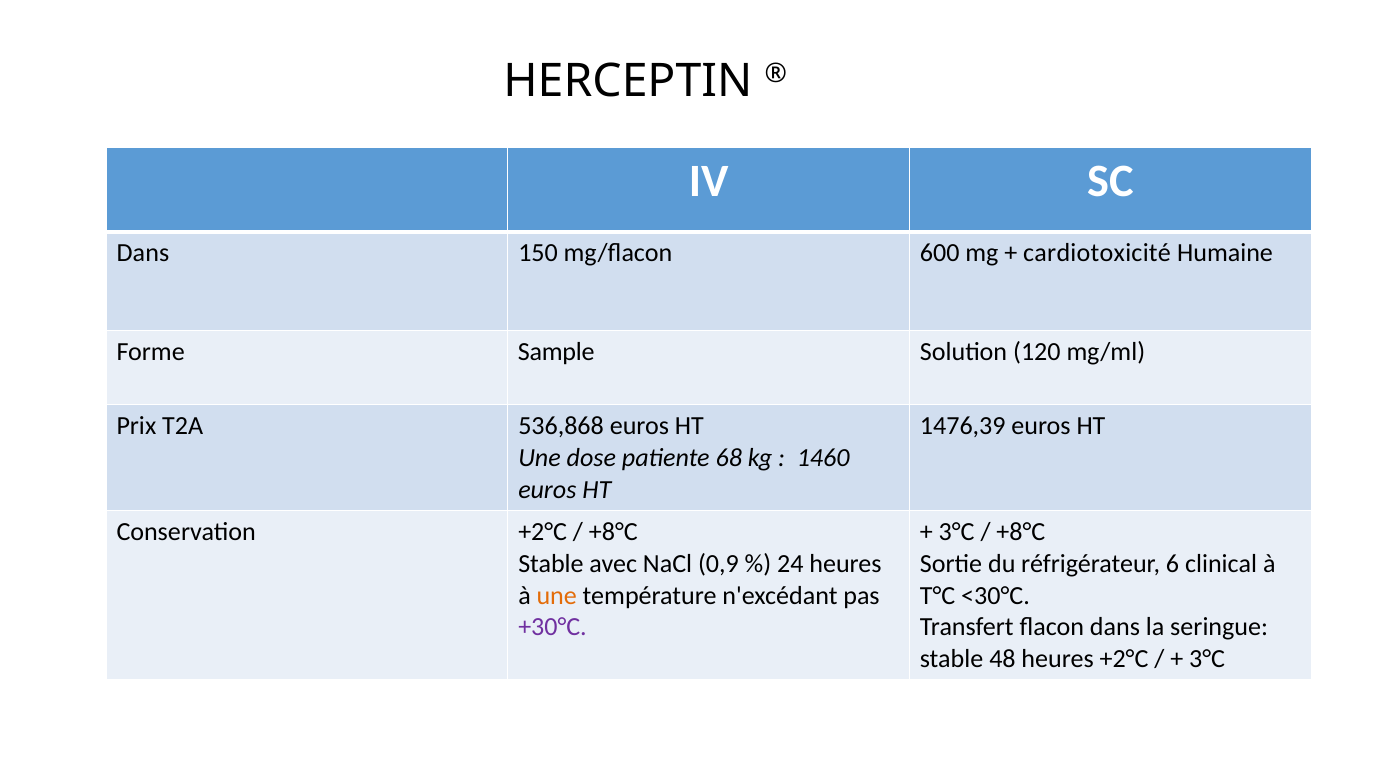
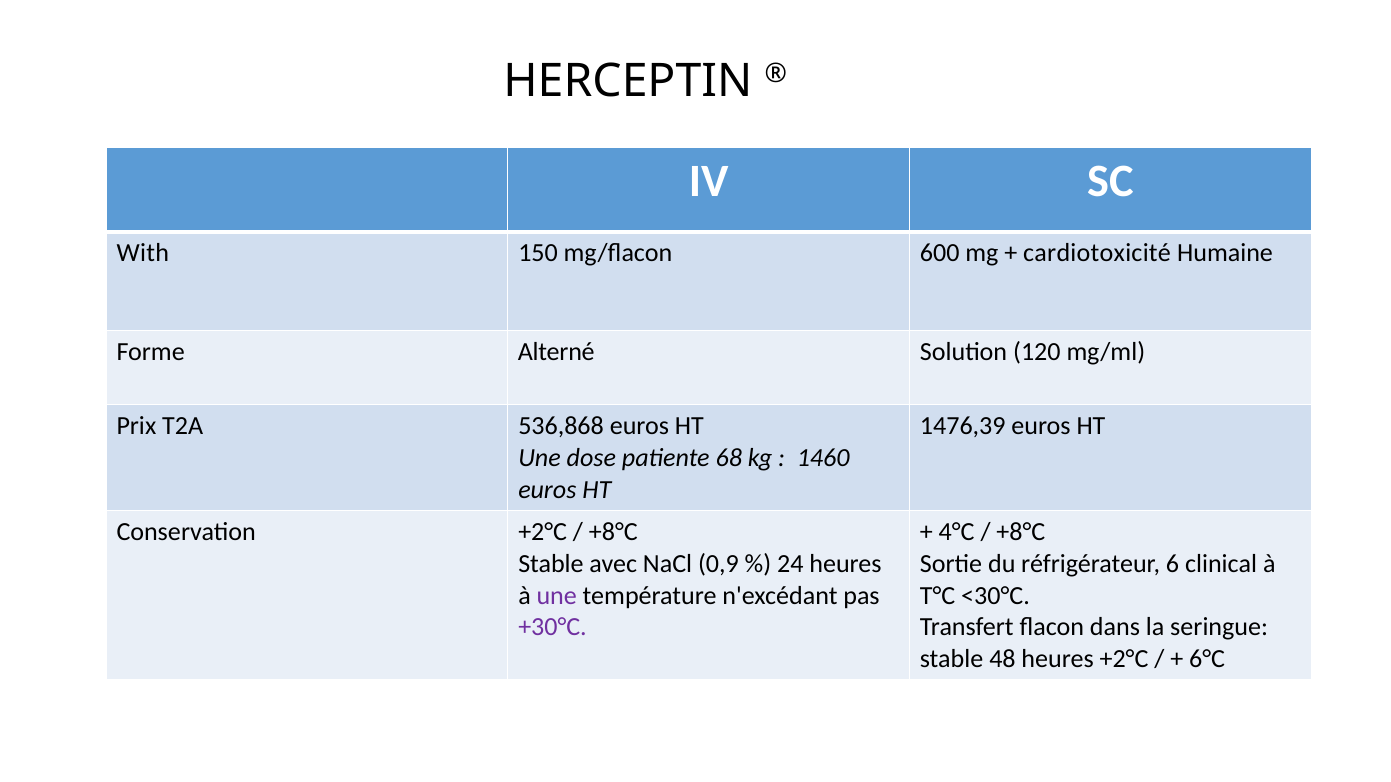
Dans at (143, 254): Dans -> With
Sample: Sample -> Alterné
3°C at (957, 532): 3°C -> 4°C
une at (557, 596) colour: orange -> purple
3°C at (1207, 659): 3°C -> 6°C
